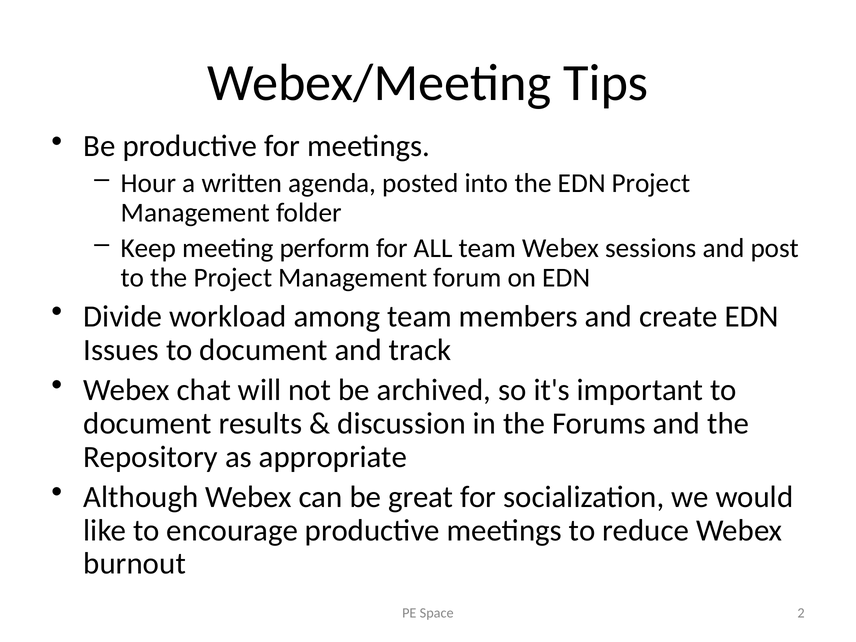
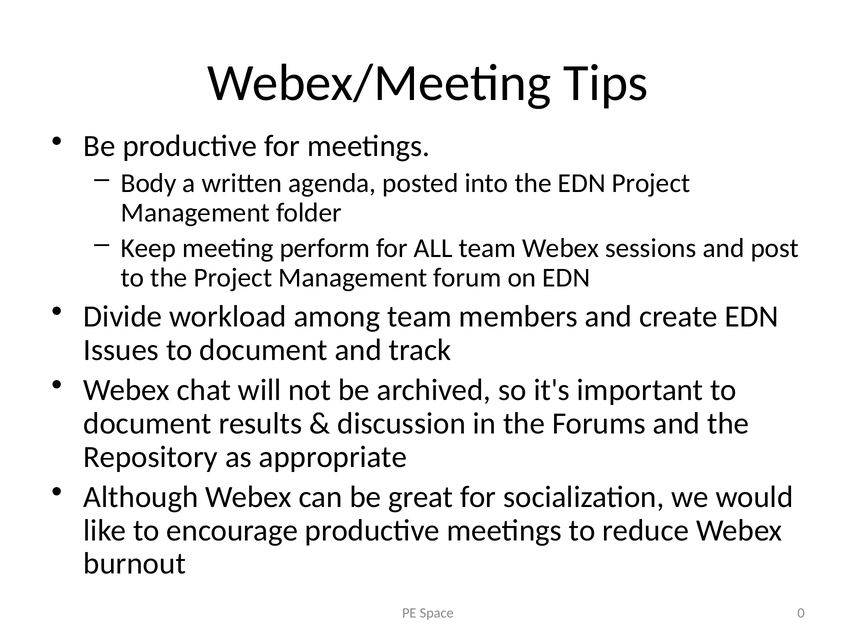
Hour: Hour -> Body
2: 2 -> 0
